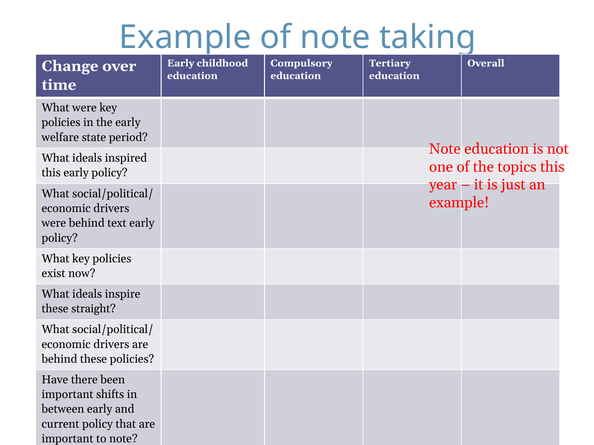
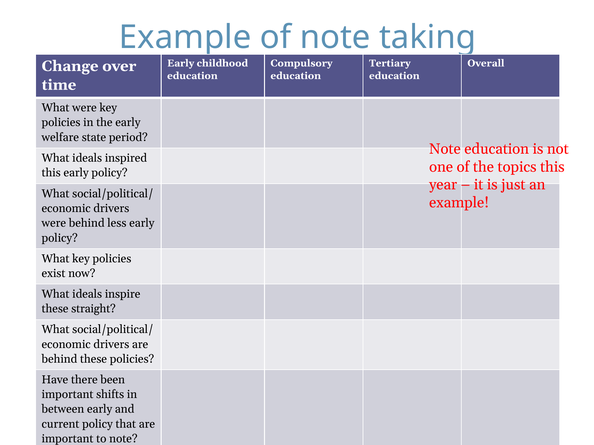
text: text -> less
